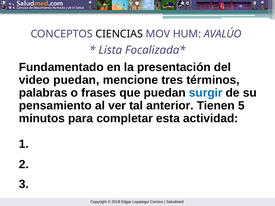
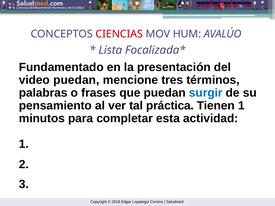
CIENCIAS colour: black -> red
anterior: anterior -> práctica
Tienen 5: 5 -> 1
